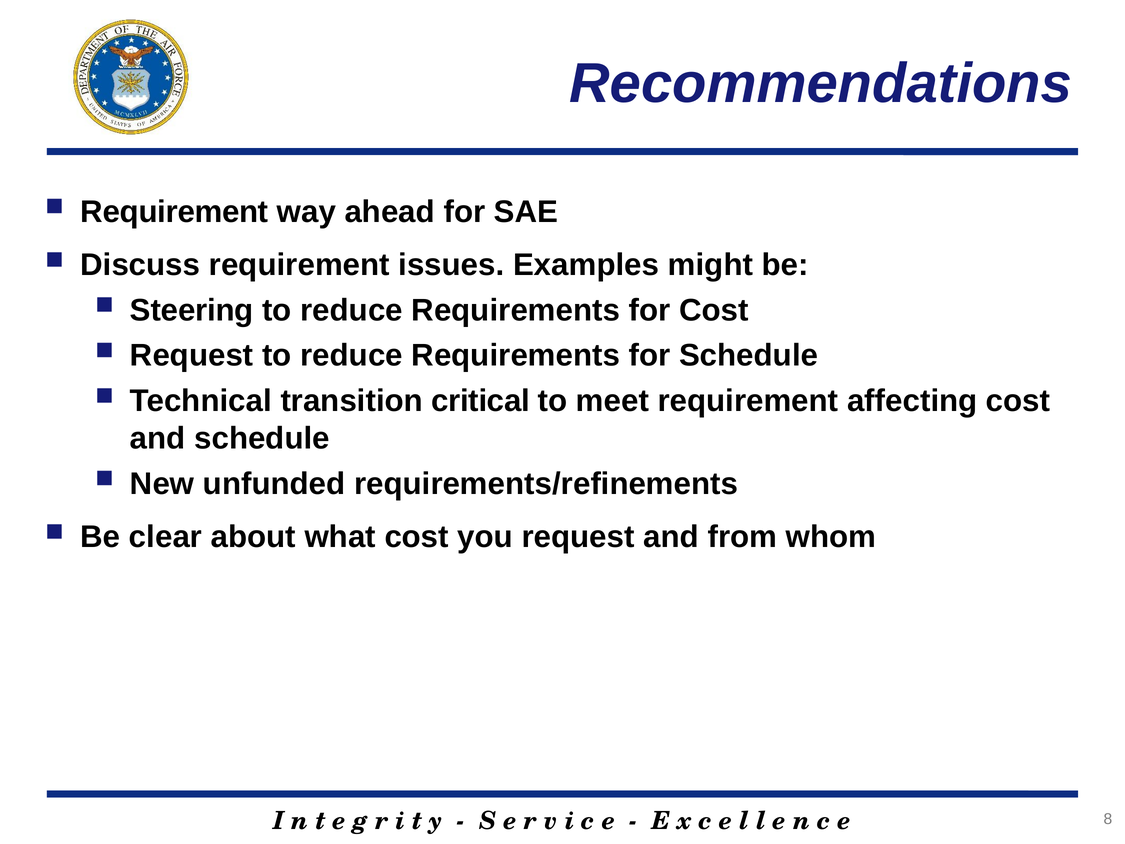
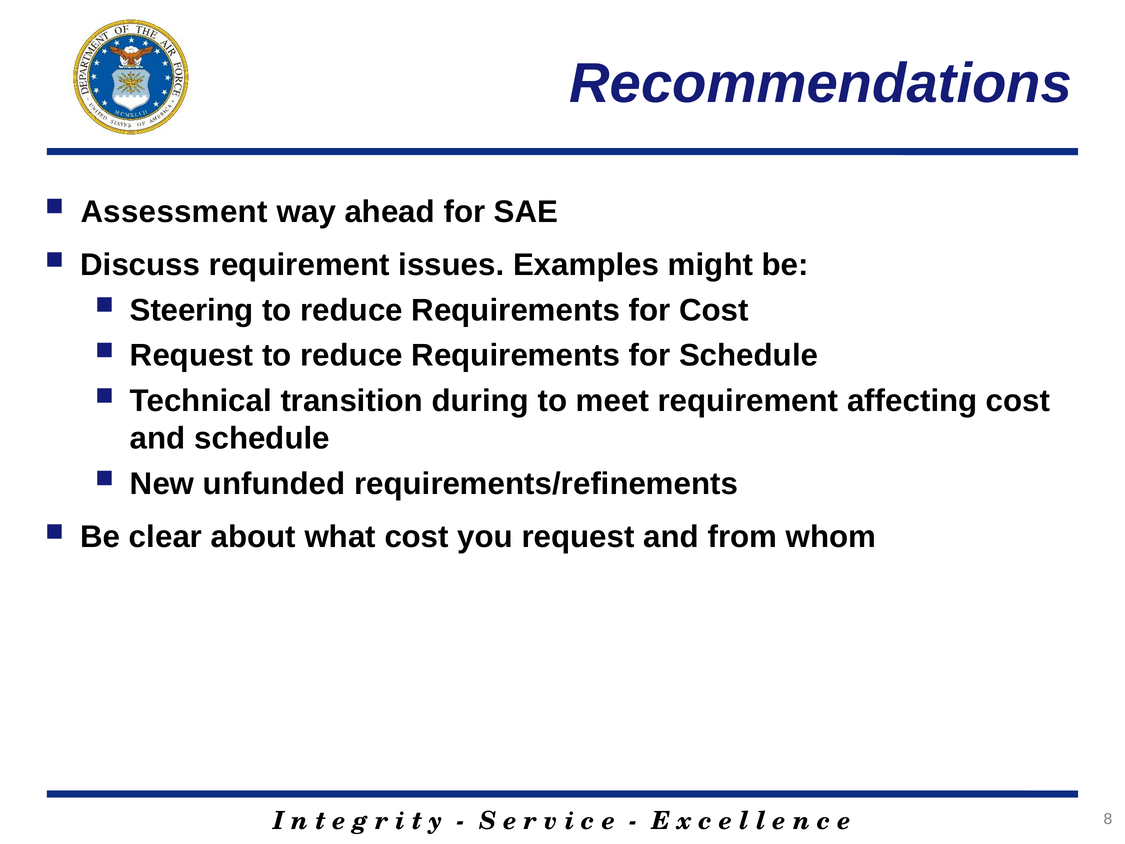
Requirement at (174, 212): Requirement -> Assessment
critical: critical -> during
